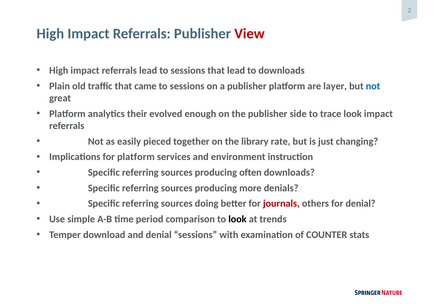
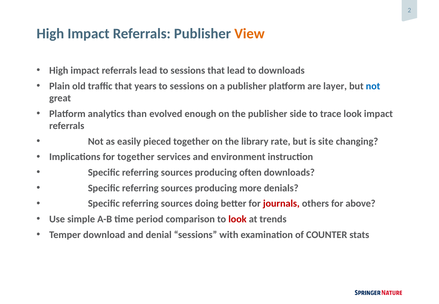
View colour: red -> orange
came: came -> years
their: their -> than
just: just -> site
for platform: platform -> together
for denial: denial -> above
look at (237, 219) colour: black -> red
